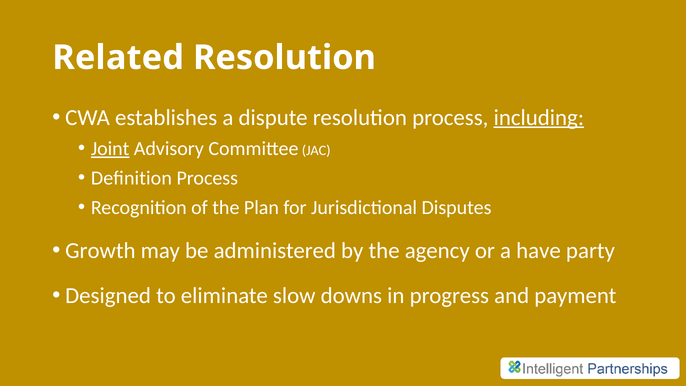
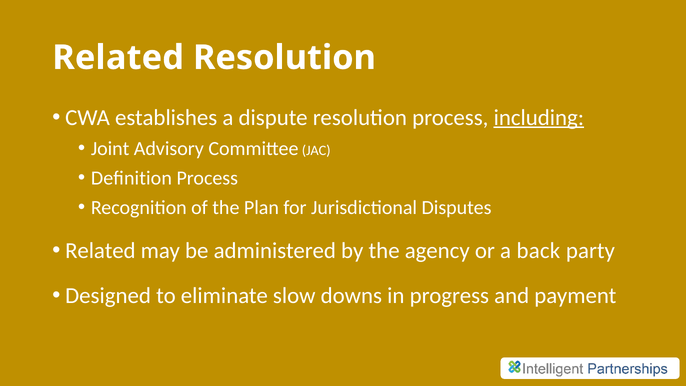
Joint underline: present -> none
Growth at (100, 251): Growth -> Related
have: have -> back
